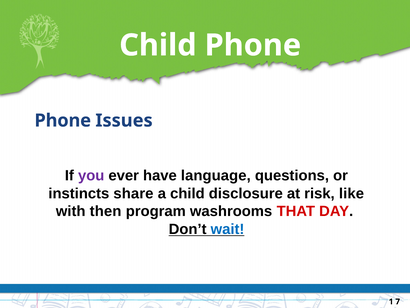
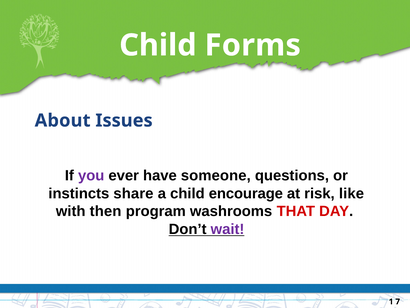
Child Phone: Phone -> Forms
Phone at (63, 120): Phone -> About
language: language -> someone
disclosure: disclosure -> encourage
wait colour: blue -> purple
